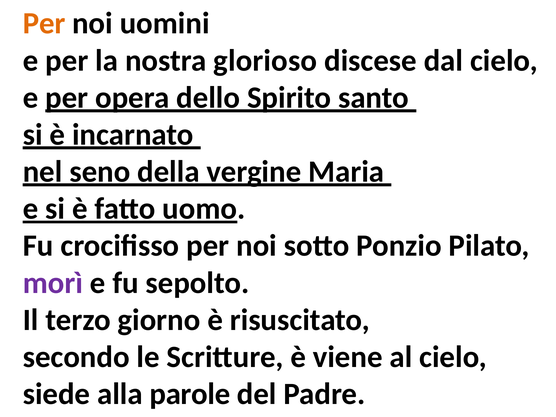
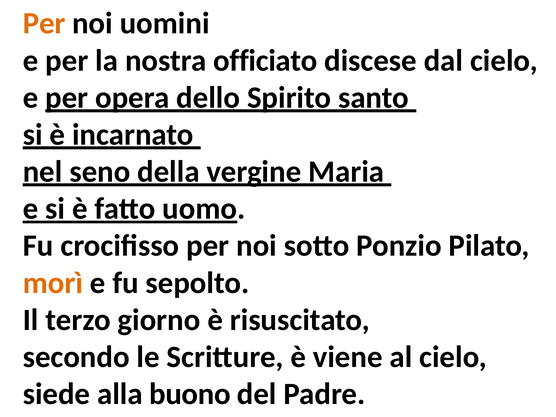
glorioso: glorioso -> officiato
morì colour: purple -> orange
parole: parole -> buono
